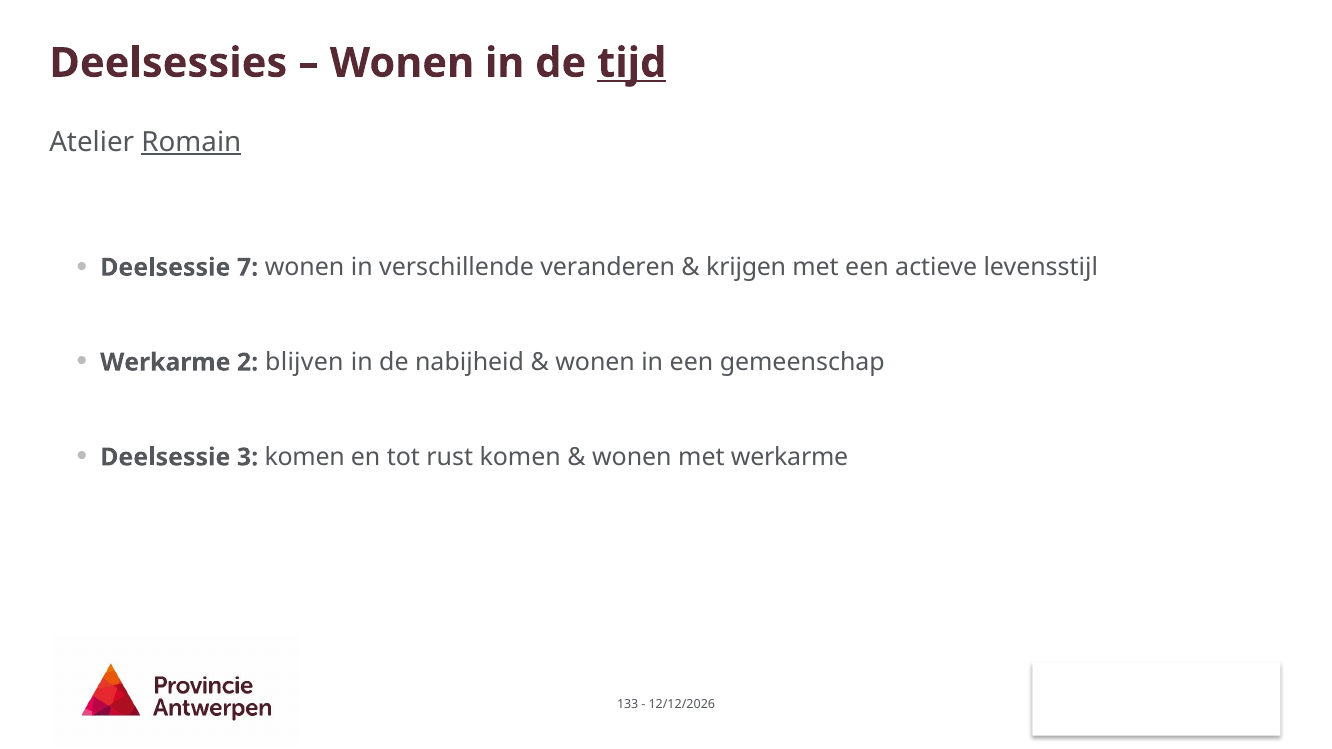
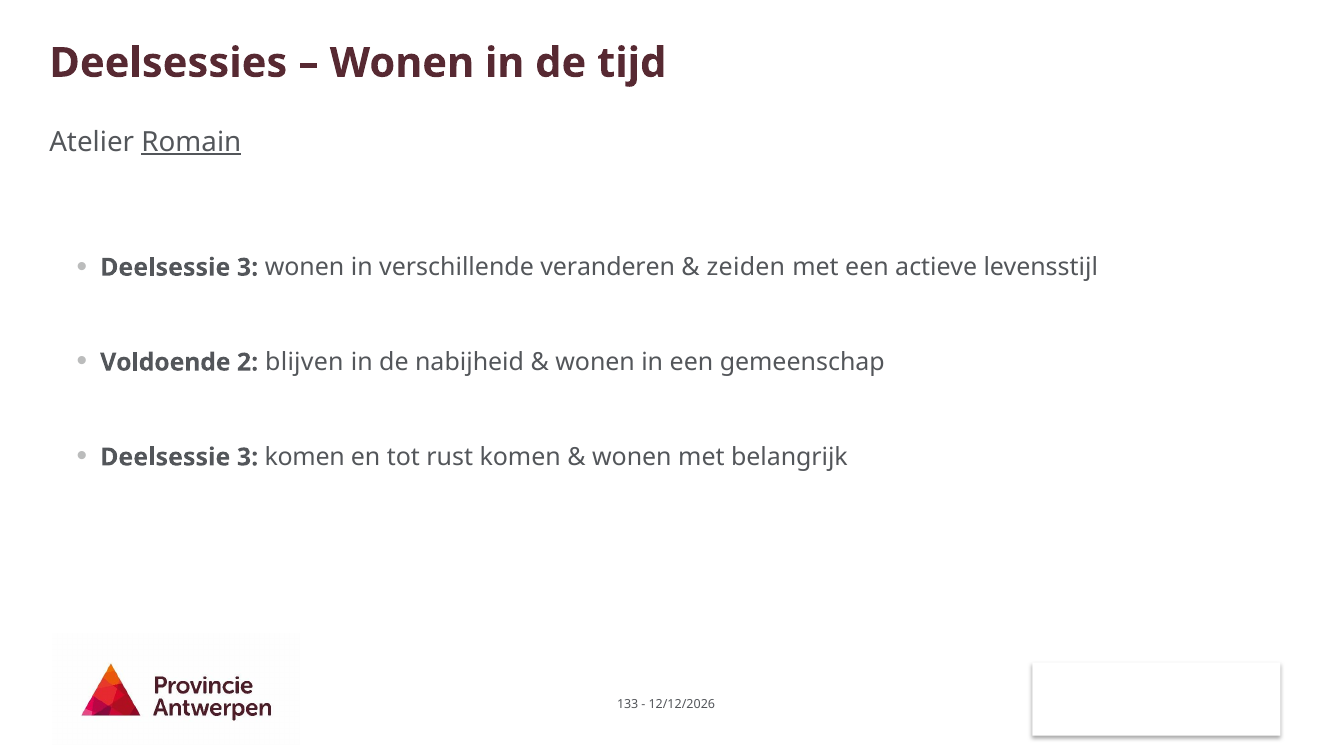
tijd underline: present -> none
7 at (248, 268): 7 -> 3
krijgen: krijgen -> zeiden
Werkarme at (165, 362): Werkarme -> Voldoende
met werkarme: werkarme -> belangrijk
